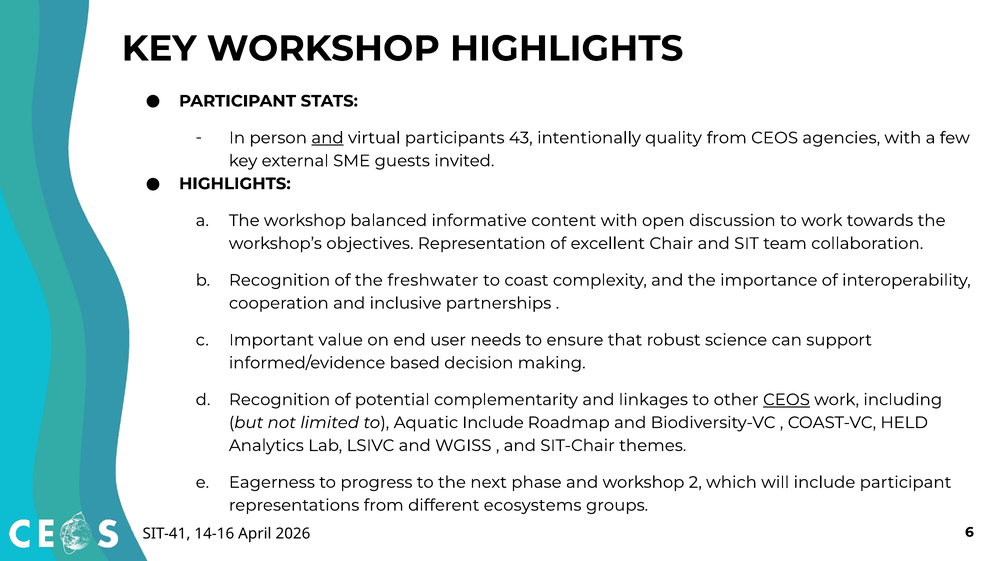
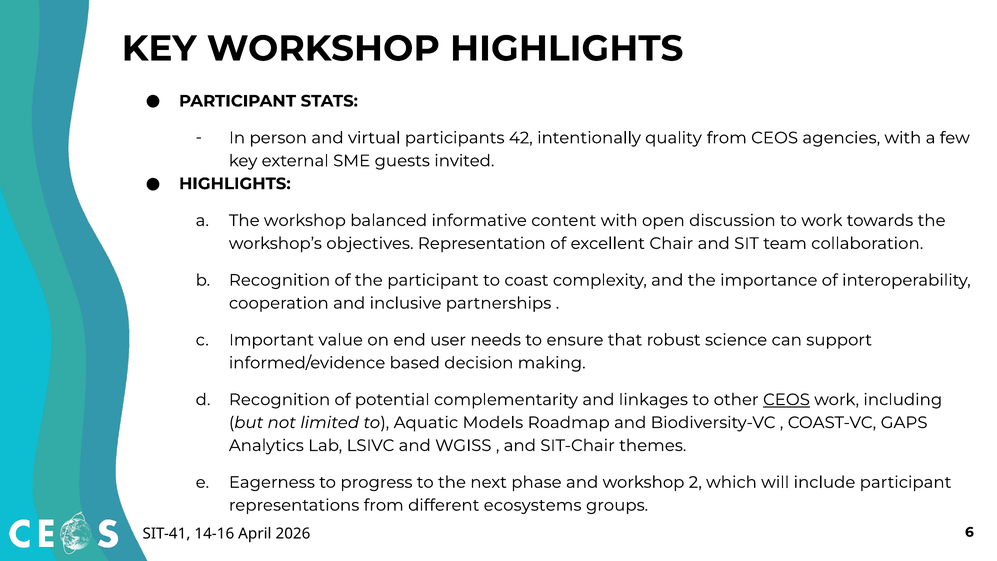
and at (327, 138) underline: present -> none
43: 43 -> 42
the freshwater: freshwater -> participant
Aquatic Include: Include -> Models
HELD: HELD -> GAPS
